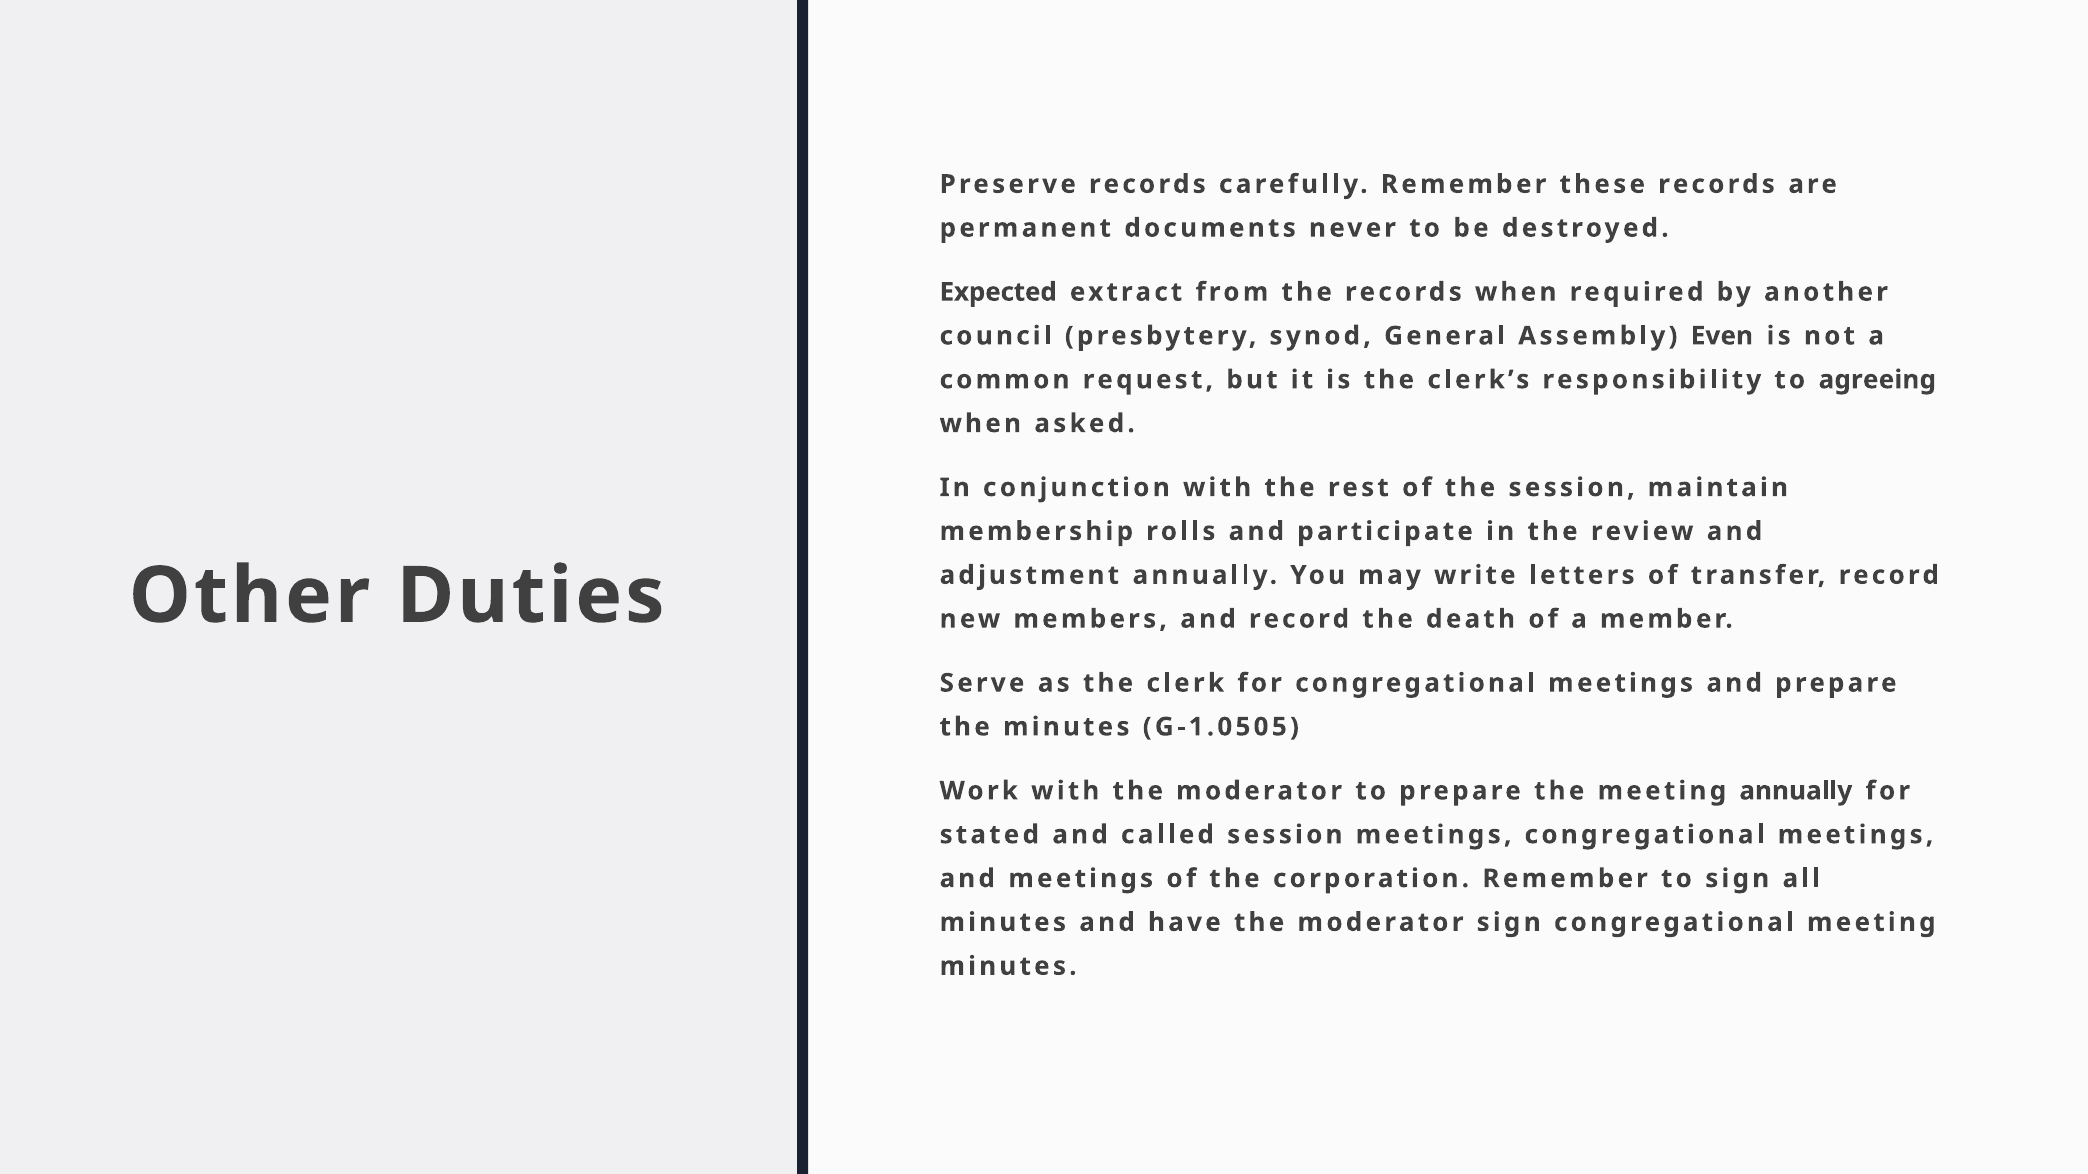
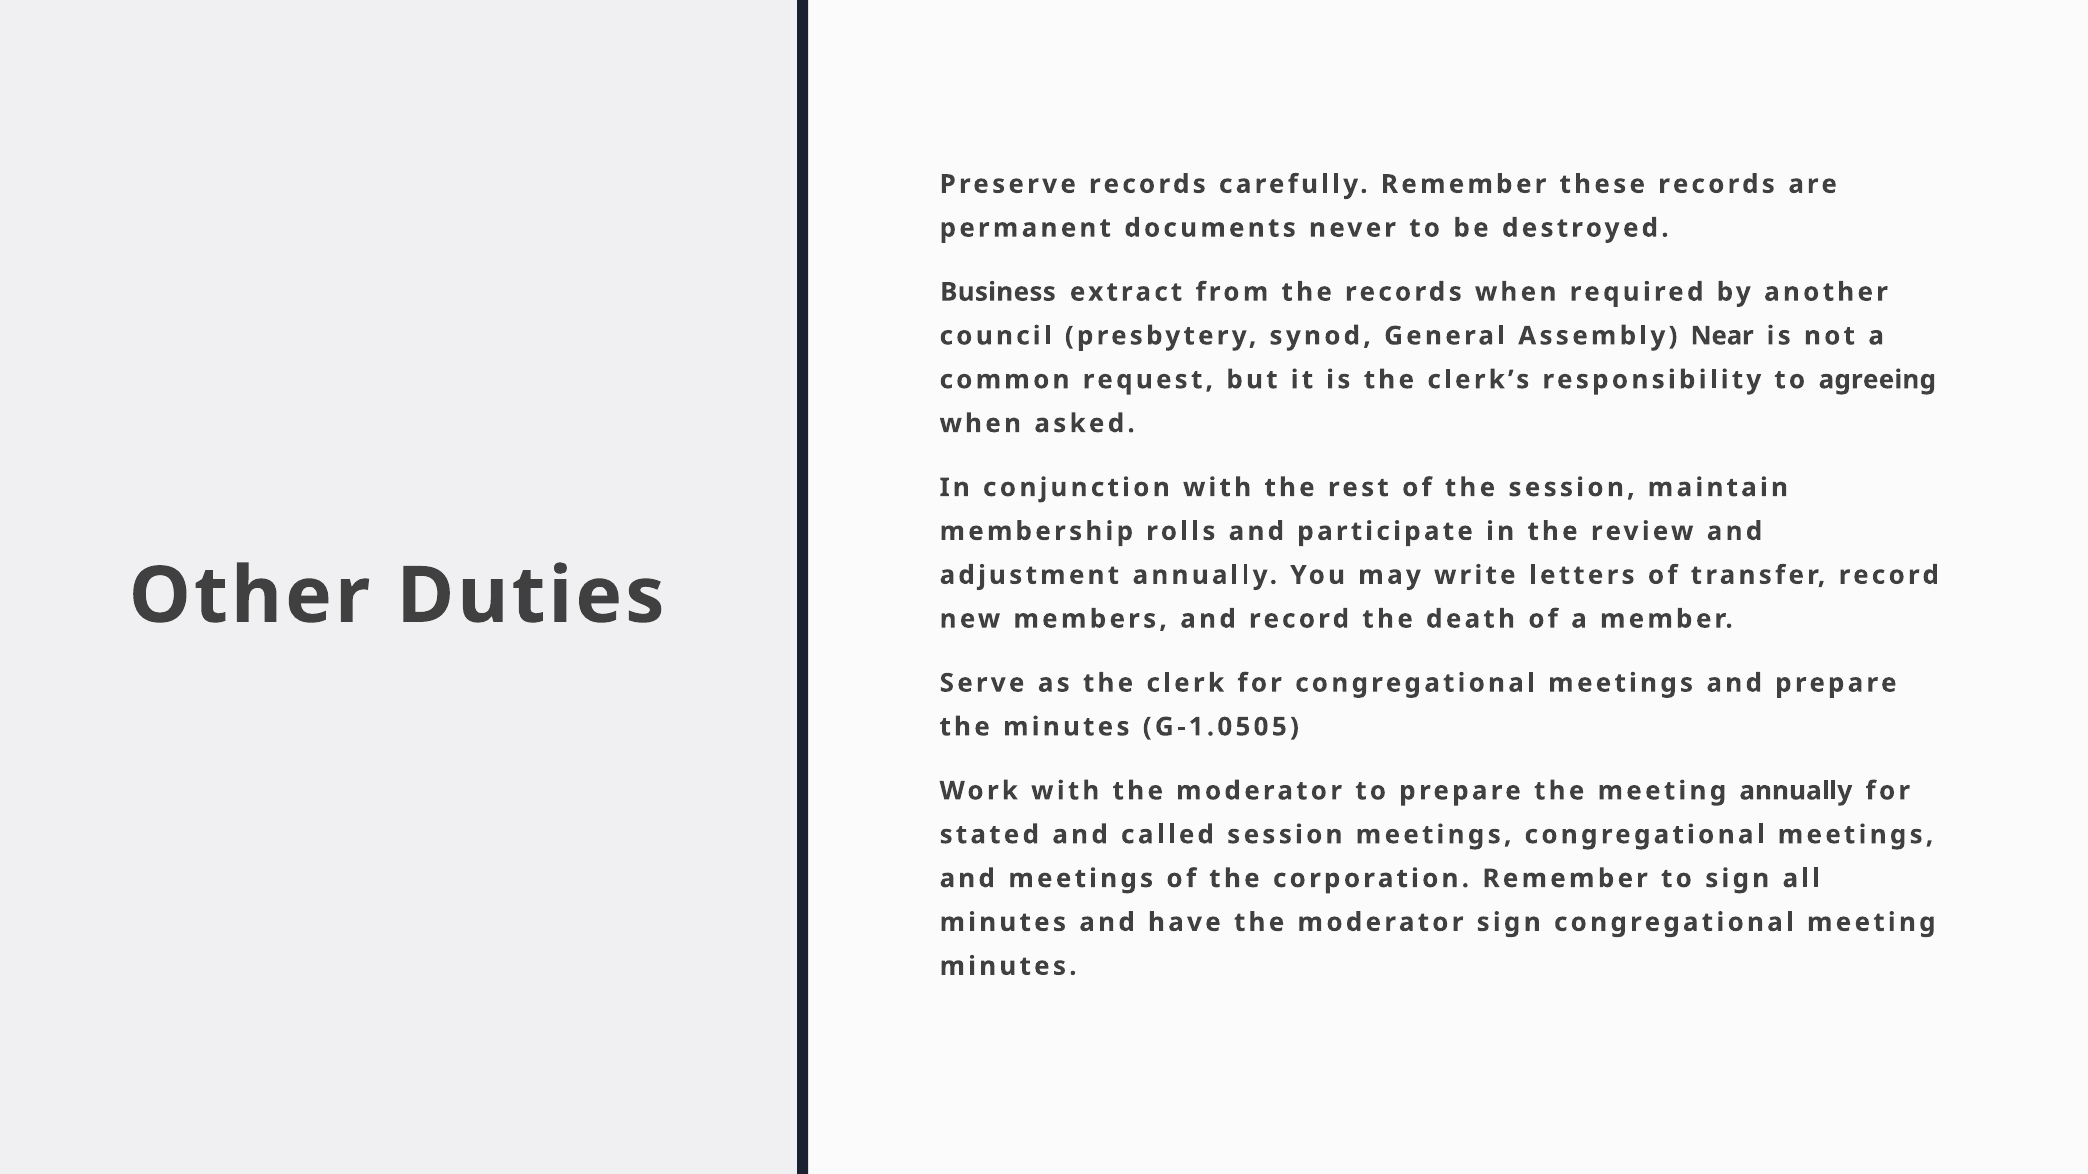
Expected: Expected -> Business
Even: Even -> Near
